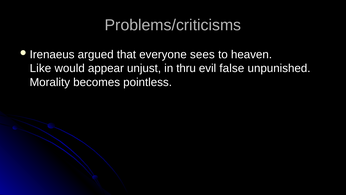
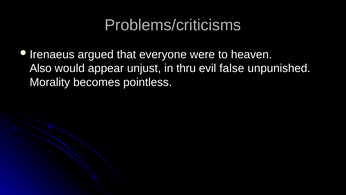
sees: sees -> were
Like: Like -> Also
